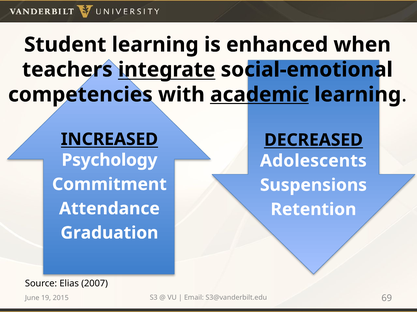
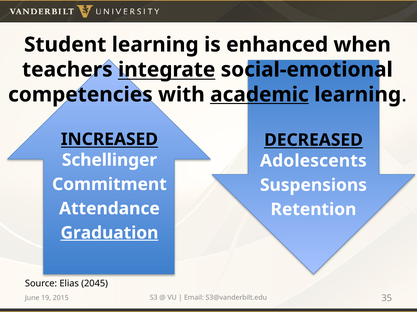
Psychology: Psychology -> Schellinger
Graduation underline: none -> present
2007: 2007 -> 2045
69: 69 -> 35
